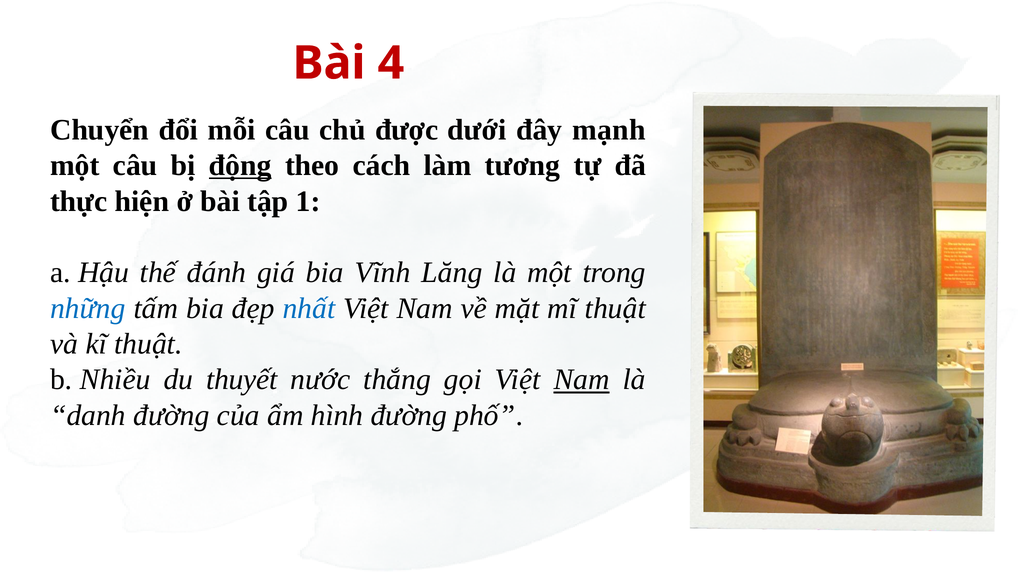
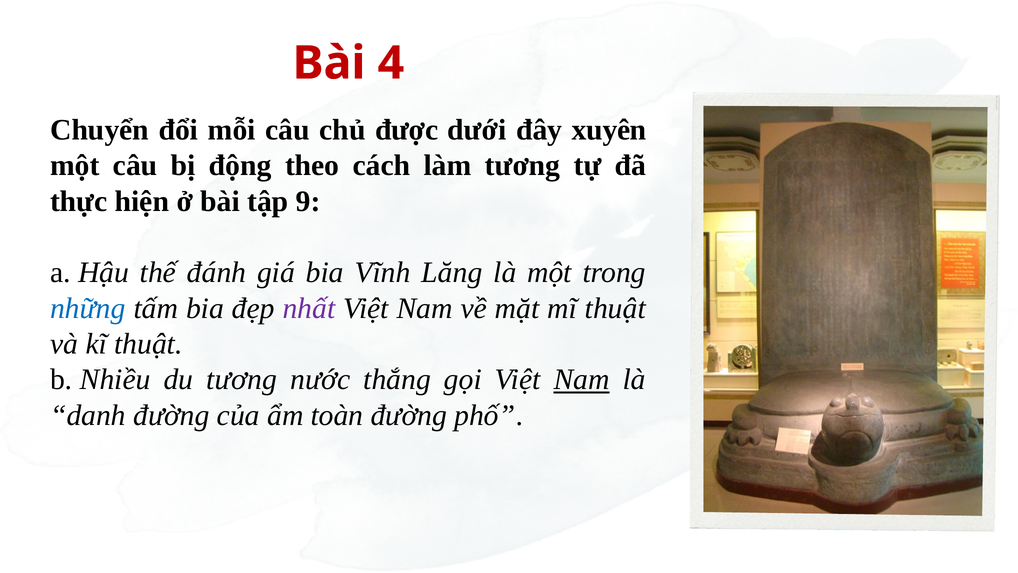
mạnh: mạnh -> xuyên
động underline: present -> none
1: 1 -> 9
nhất colour: blue -> purple
du thuyết: thuyết -> tương
hình: hình -> toàn
